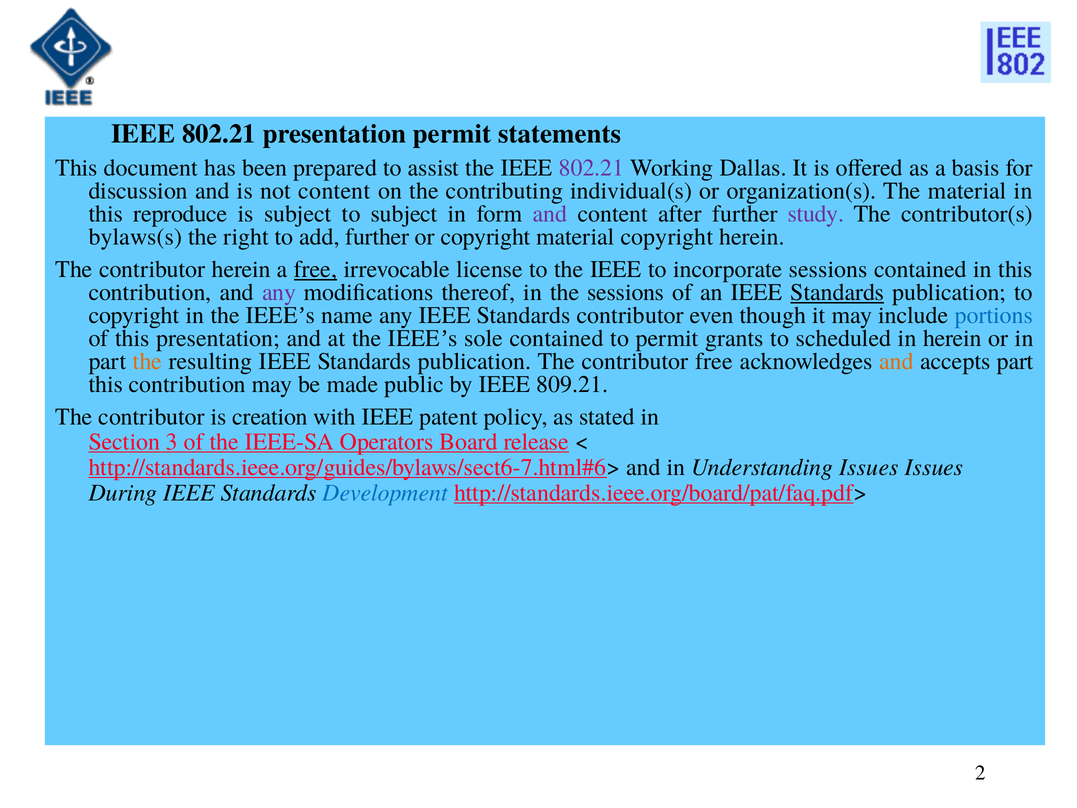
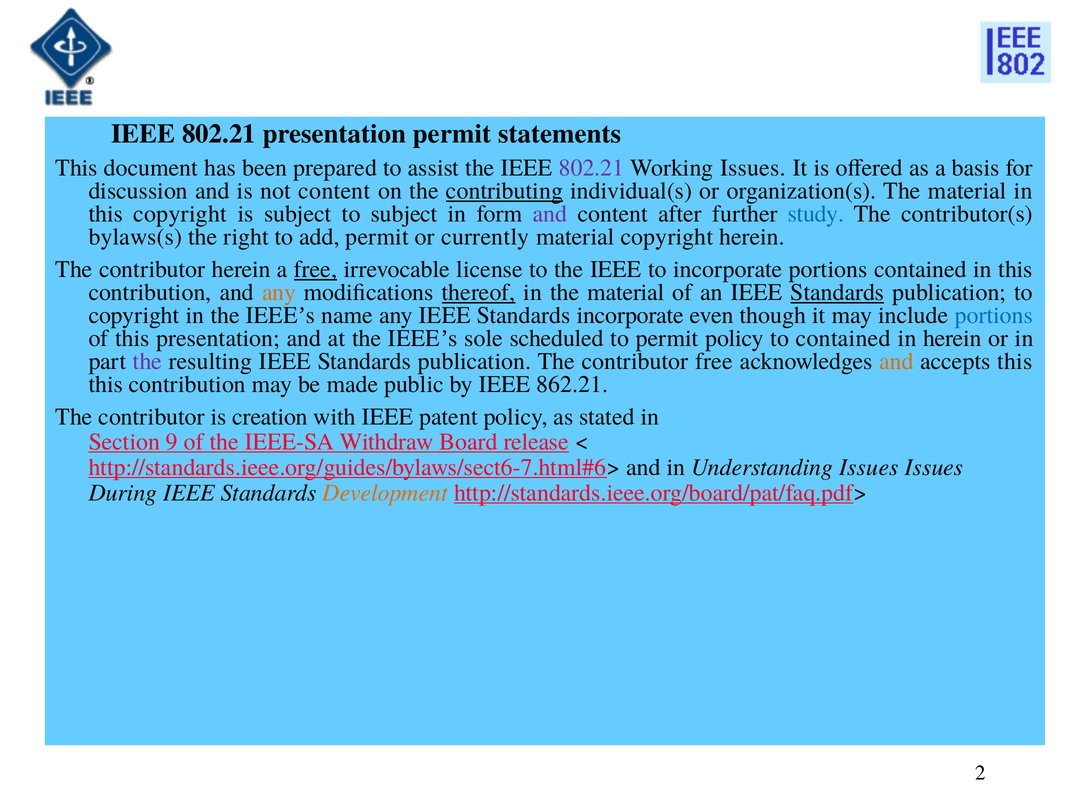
Working Dallas: Dallas -> Issues
contributing underline: none -> present
this reproduce: reproduce -> copyright
study colour: purple -> blue
add further: further -> permit
or copyright: copyright -> currently
incorporate sessions: sessions -> portions
any at (279, 292) colour: purple -> orange
thereof underline: none -> present
in the sessions: sessions -> material
Standards contributor: contributor -> incorporate
sole contained: contained -> scheduled
permit grants: grants -> policy
to scheduled: scheduled -> contained
the at (148, 361) colour: orange -> purple
accepts part: part -> this
809.21: 809.21 -> 862.21
3: 3 -> 9
Operators: Operators -> Withdraw
Development colour: blue -> orange
